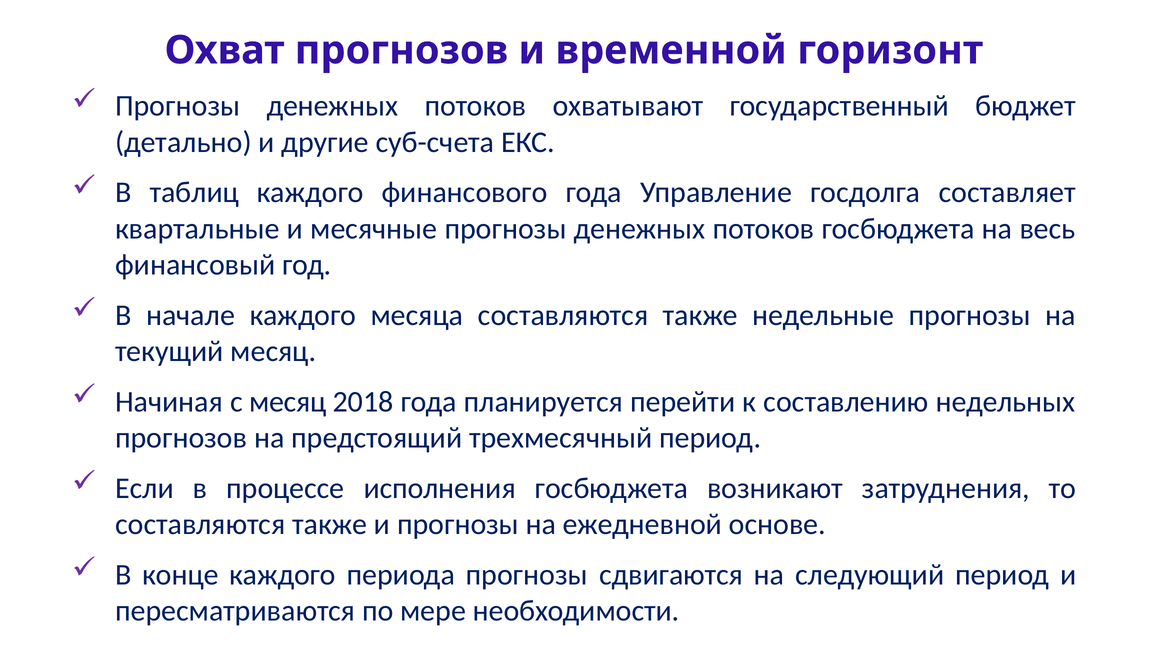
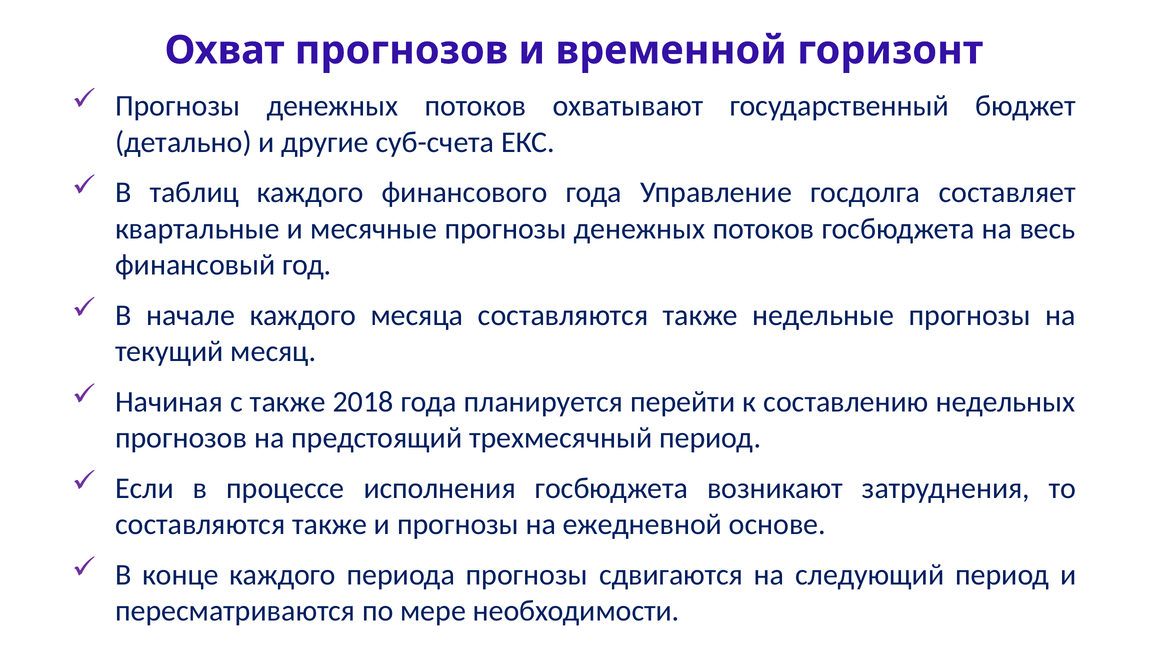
с месяц: месяц -> также
